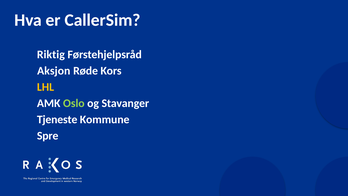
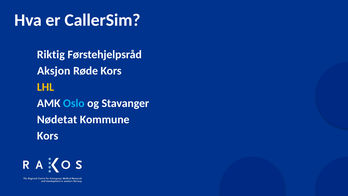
Oslo colour: light green -> light blue
Tjeneste: Tjeneste -> Nødetat
Spre at (48, 136): Spre -> Kors
